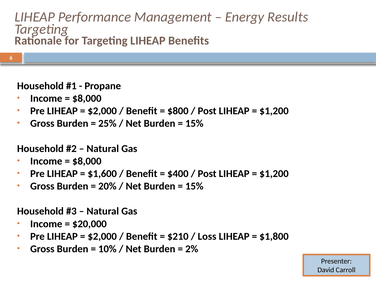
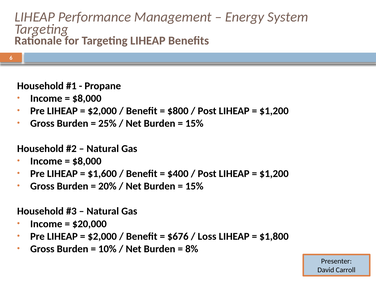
Results: Results -> System
$210: $210 -> $676
2%: 2% -> 8%
